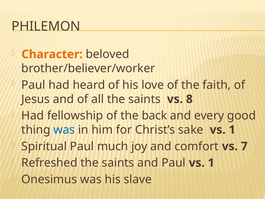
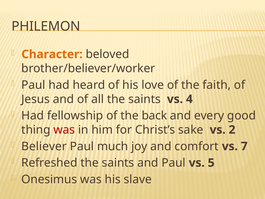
8: 8 -> 4
was at (64, 130) colour: blue -> red
sake vs 1: 1 -> 2
Spiritual: Spiritual -> Believer
Paul vs 1: 1 -> 5
